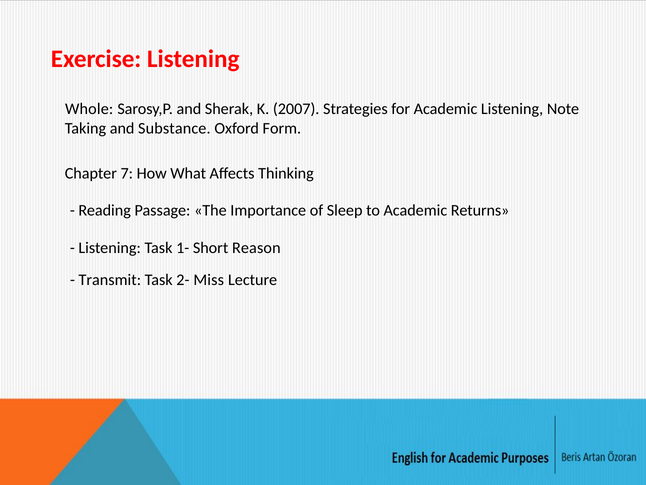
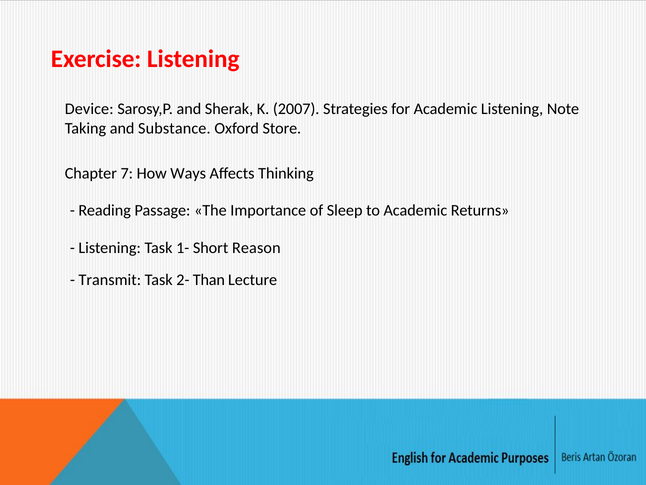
Whole: Whole -> Device
Form: Form -> Store
What: What -> Ways
Miss: Miss -> Than
